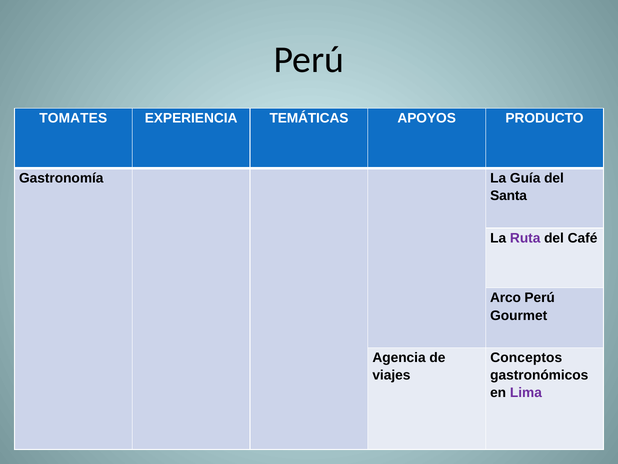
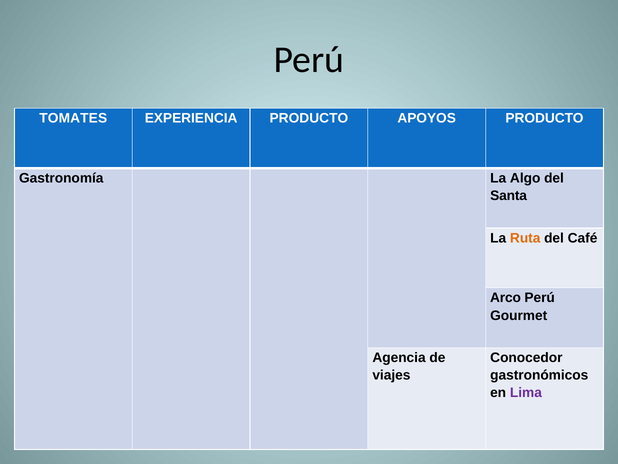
EXPERIENCIA TEMÁTICAS: TEMÁTICAS -> PRODUCTO
Guía: Guía -> Algo
Ruta colour: purple -> orange
Conceptos: Conceptos -> Conocedor
